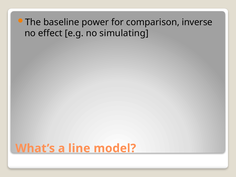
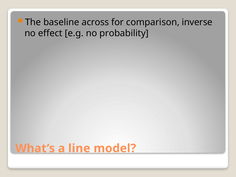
power: power -> across
simulating: simulating -> probability
